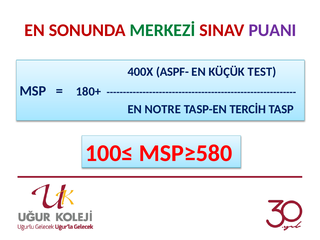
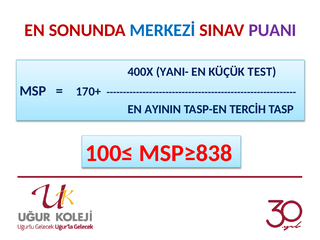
MERKEZİ colour: green -> blue
ASPF-: ASPF- -> YANI-
180+: 180+ -> 170+
NOTRE: NOTRE -> AYININ
MSP≥580: MSP≥580 -> MSP≥838
